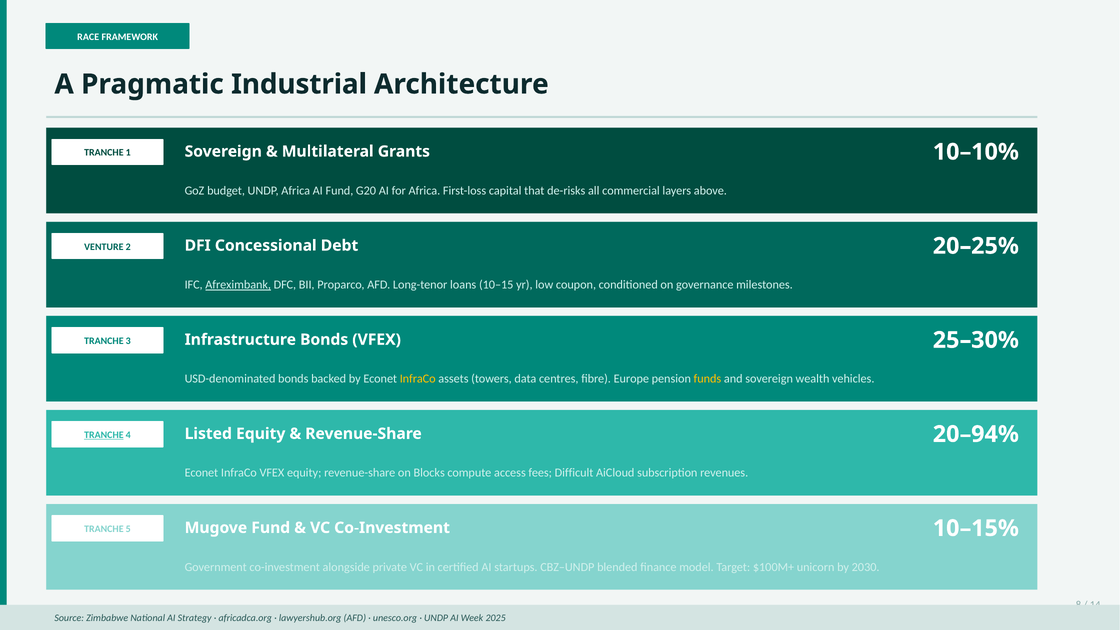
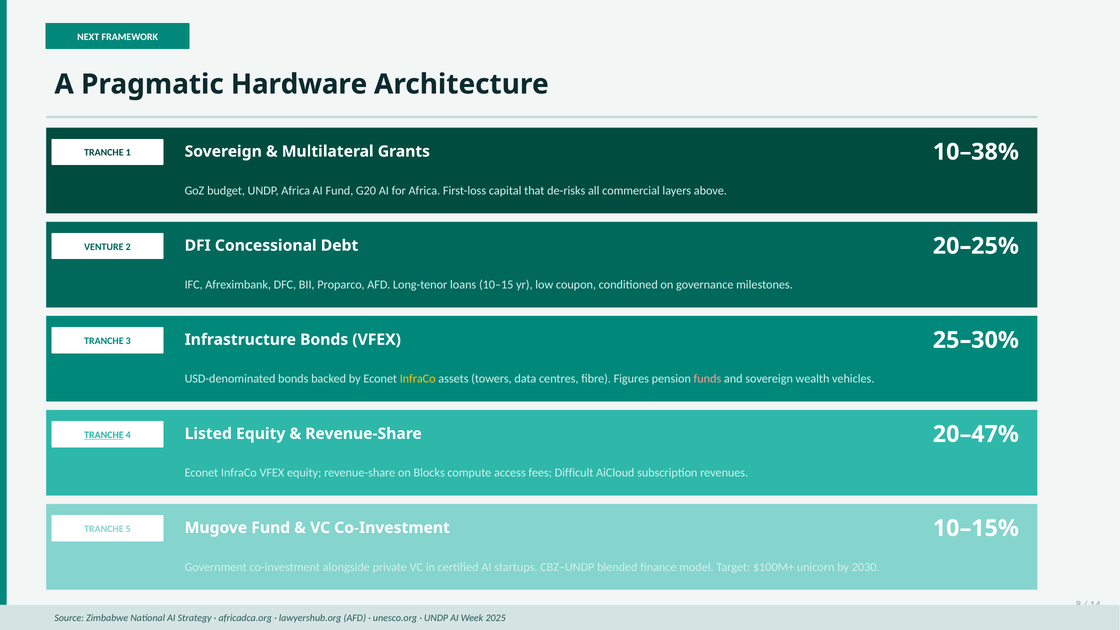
RACE: RACE -> NEXT
Industrial: Industrial -> Hardware
10–10%: 10–10% -> 10–38%
Afreximbank underline: present -> none
Europe: Europe -> Figures
funds colour: yellow -> pink
20–94%: 20–94% -> 20–47%
